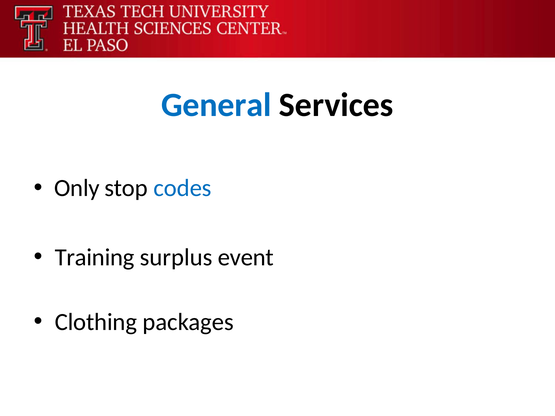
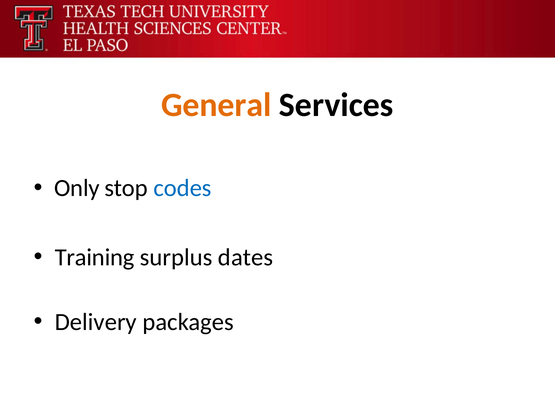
General colour: blue -> orange
event: event -> dates
Clothing: Clothing -> Delivery
